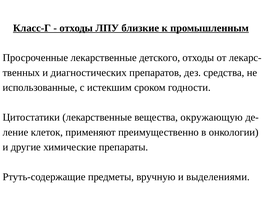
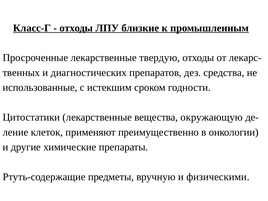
детского: детского -> твердую
выделениями: выделениями -> физическими
